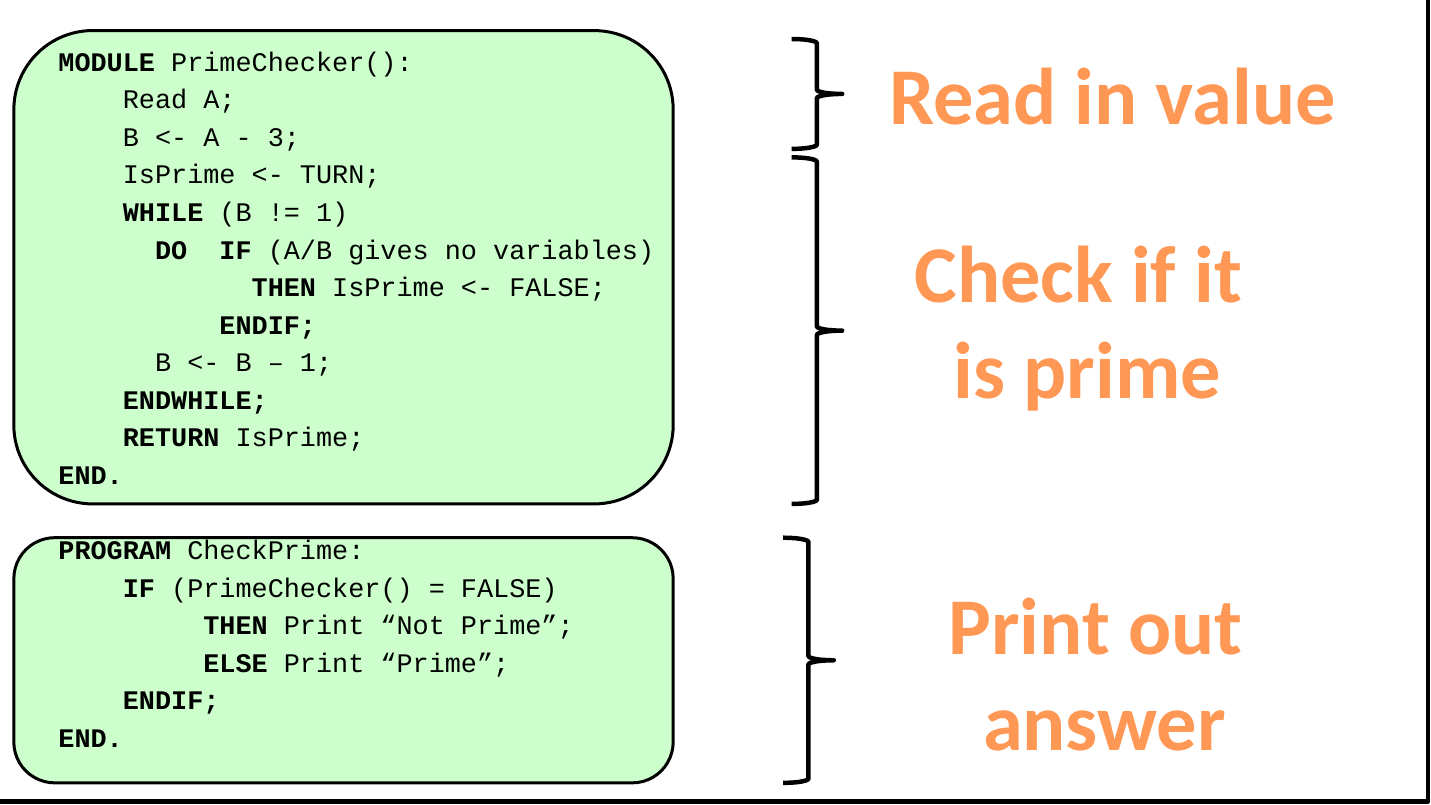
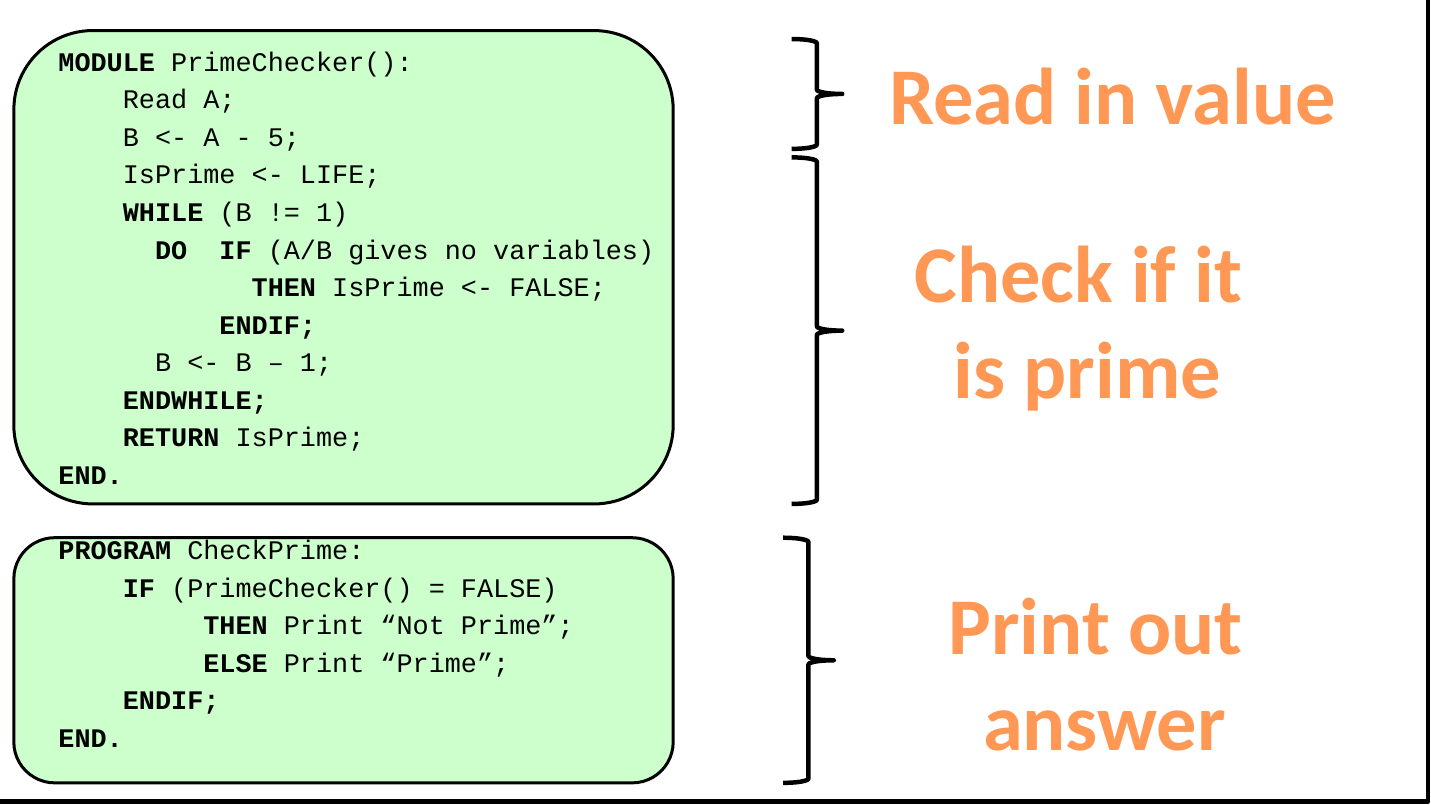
3: 3 -> 5
TURN: TURN -> LIFE
